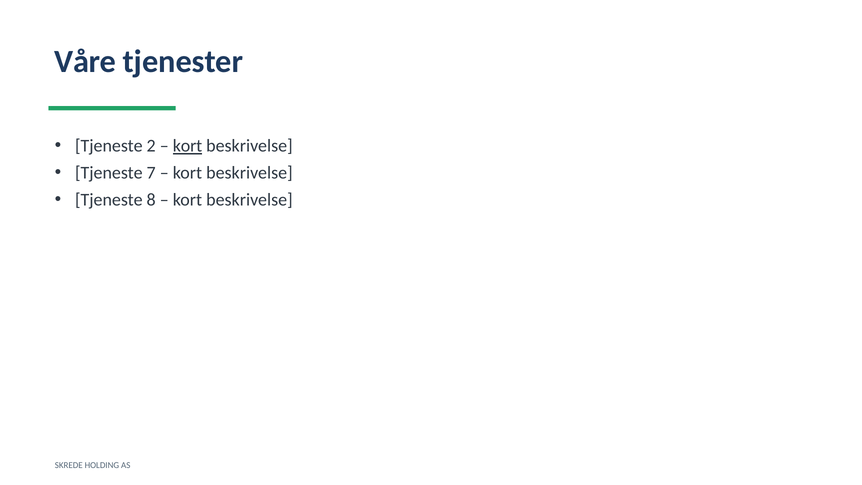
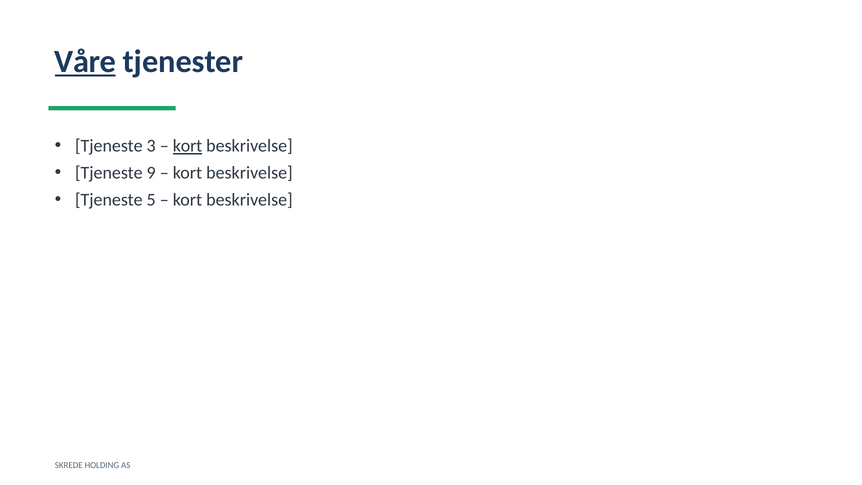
Våre underline: none -> present
2: 2 -> 3
7: 7 -> 9
8: 8 -> 5
